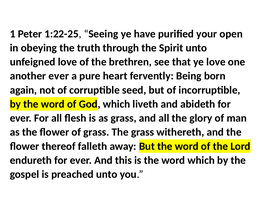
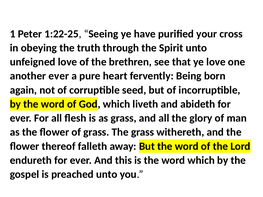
open: open -> cross
